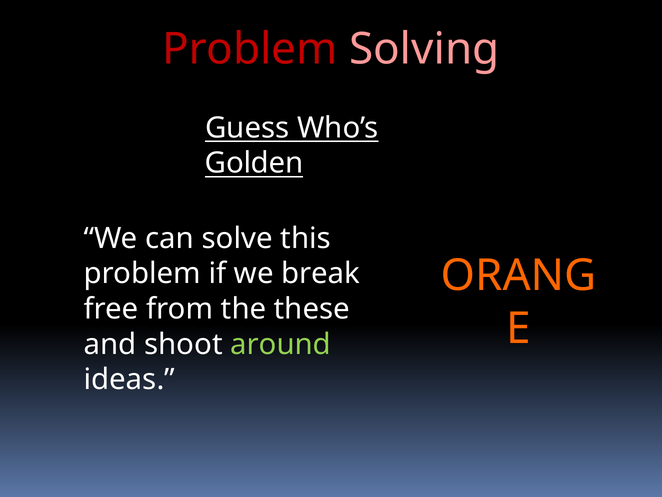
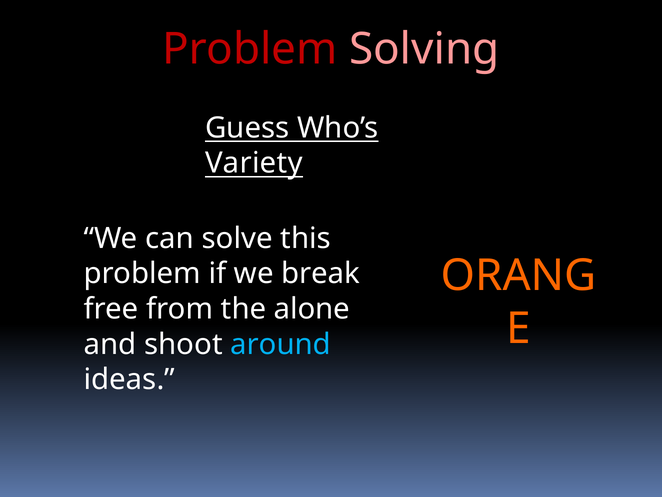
Golden: Golden -> Variety
these: these -> alone
around colour: light green -> light blue
